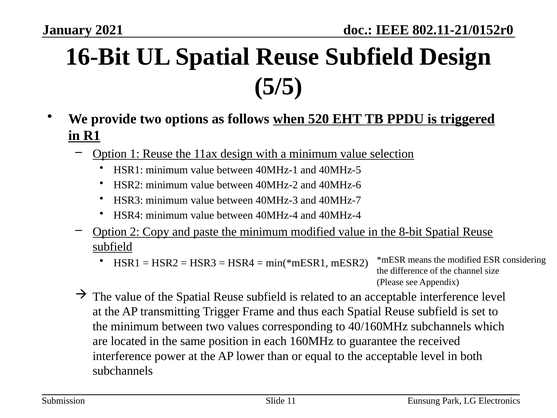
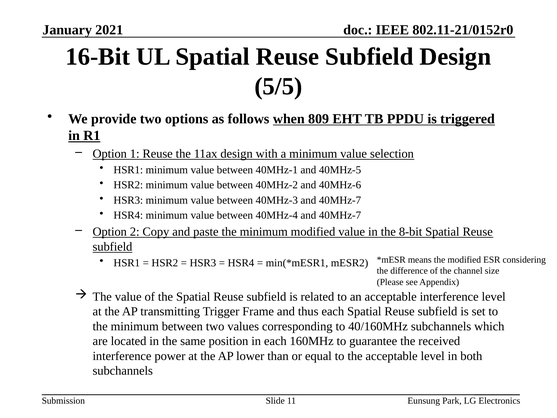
520: 520 -> 809
40MHz-4 and 40MHz-4: 40MHz-4 -> 40MHz-7
